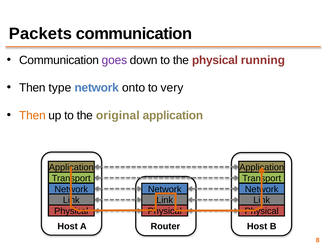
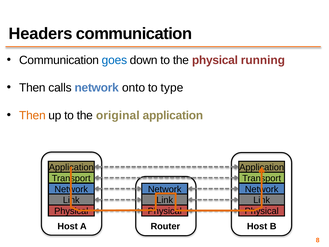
Packets: Packets -> Headers
goes colour: purple -> blue
type: type -> calls
very: very -> type
